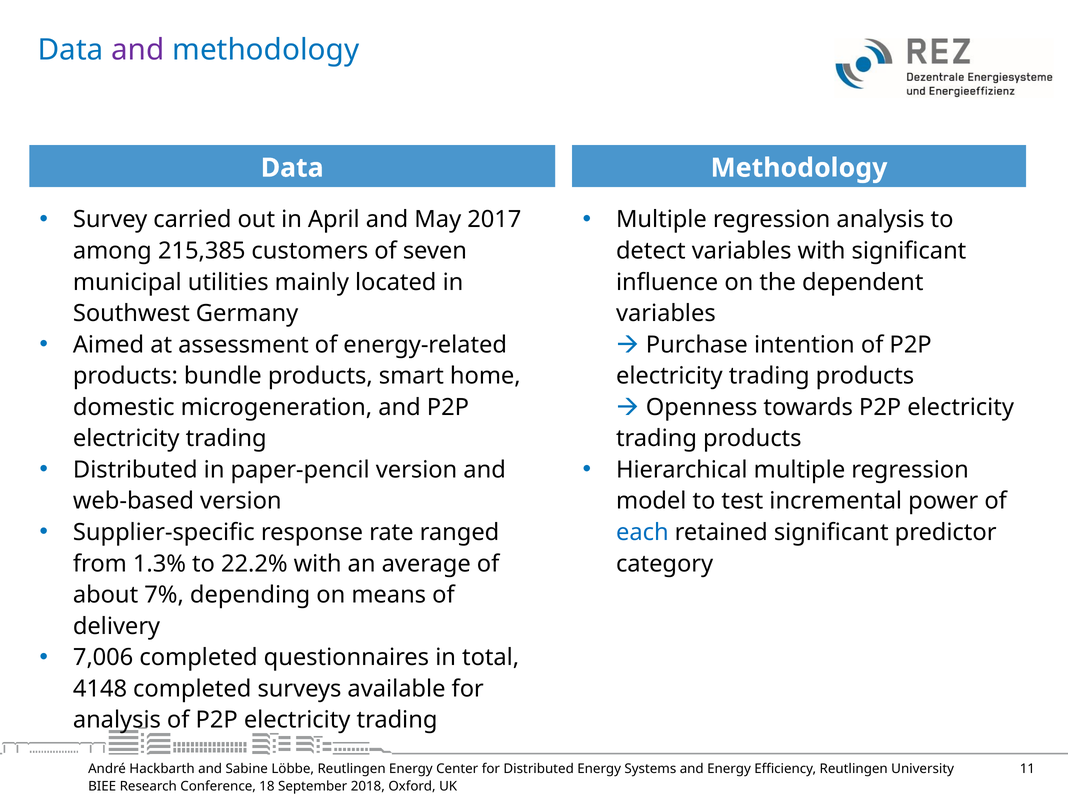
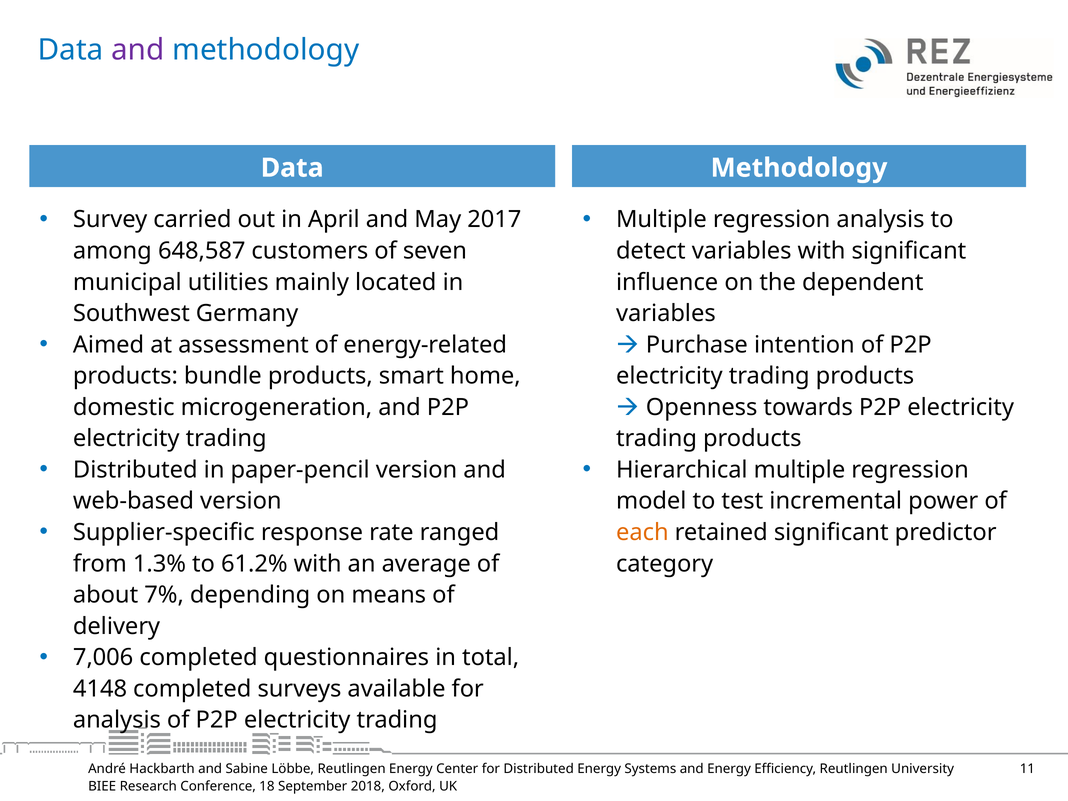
215,385: 215,385 -> 648,587
each colour: blue -> orange
22.2%: 22.2% -> 61.2%
